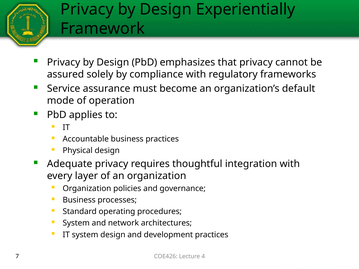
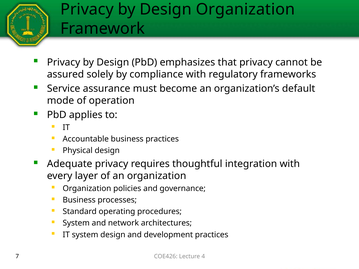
Design Experientially: Experientially -> Organization
